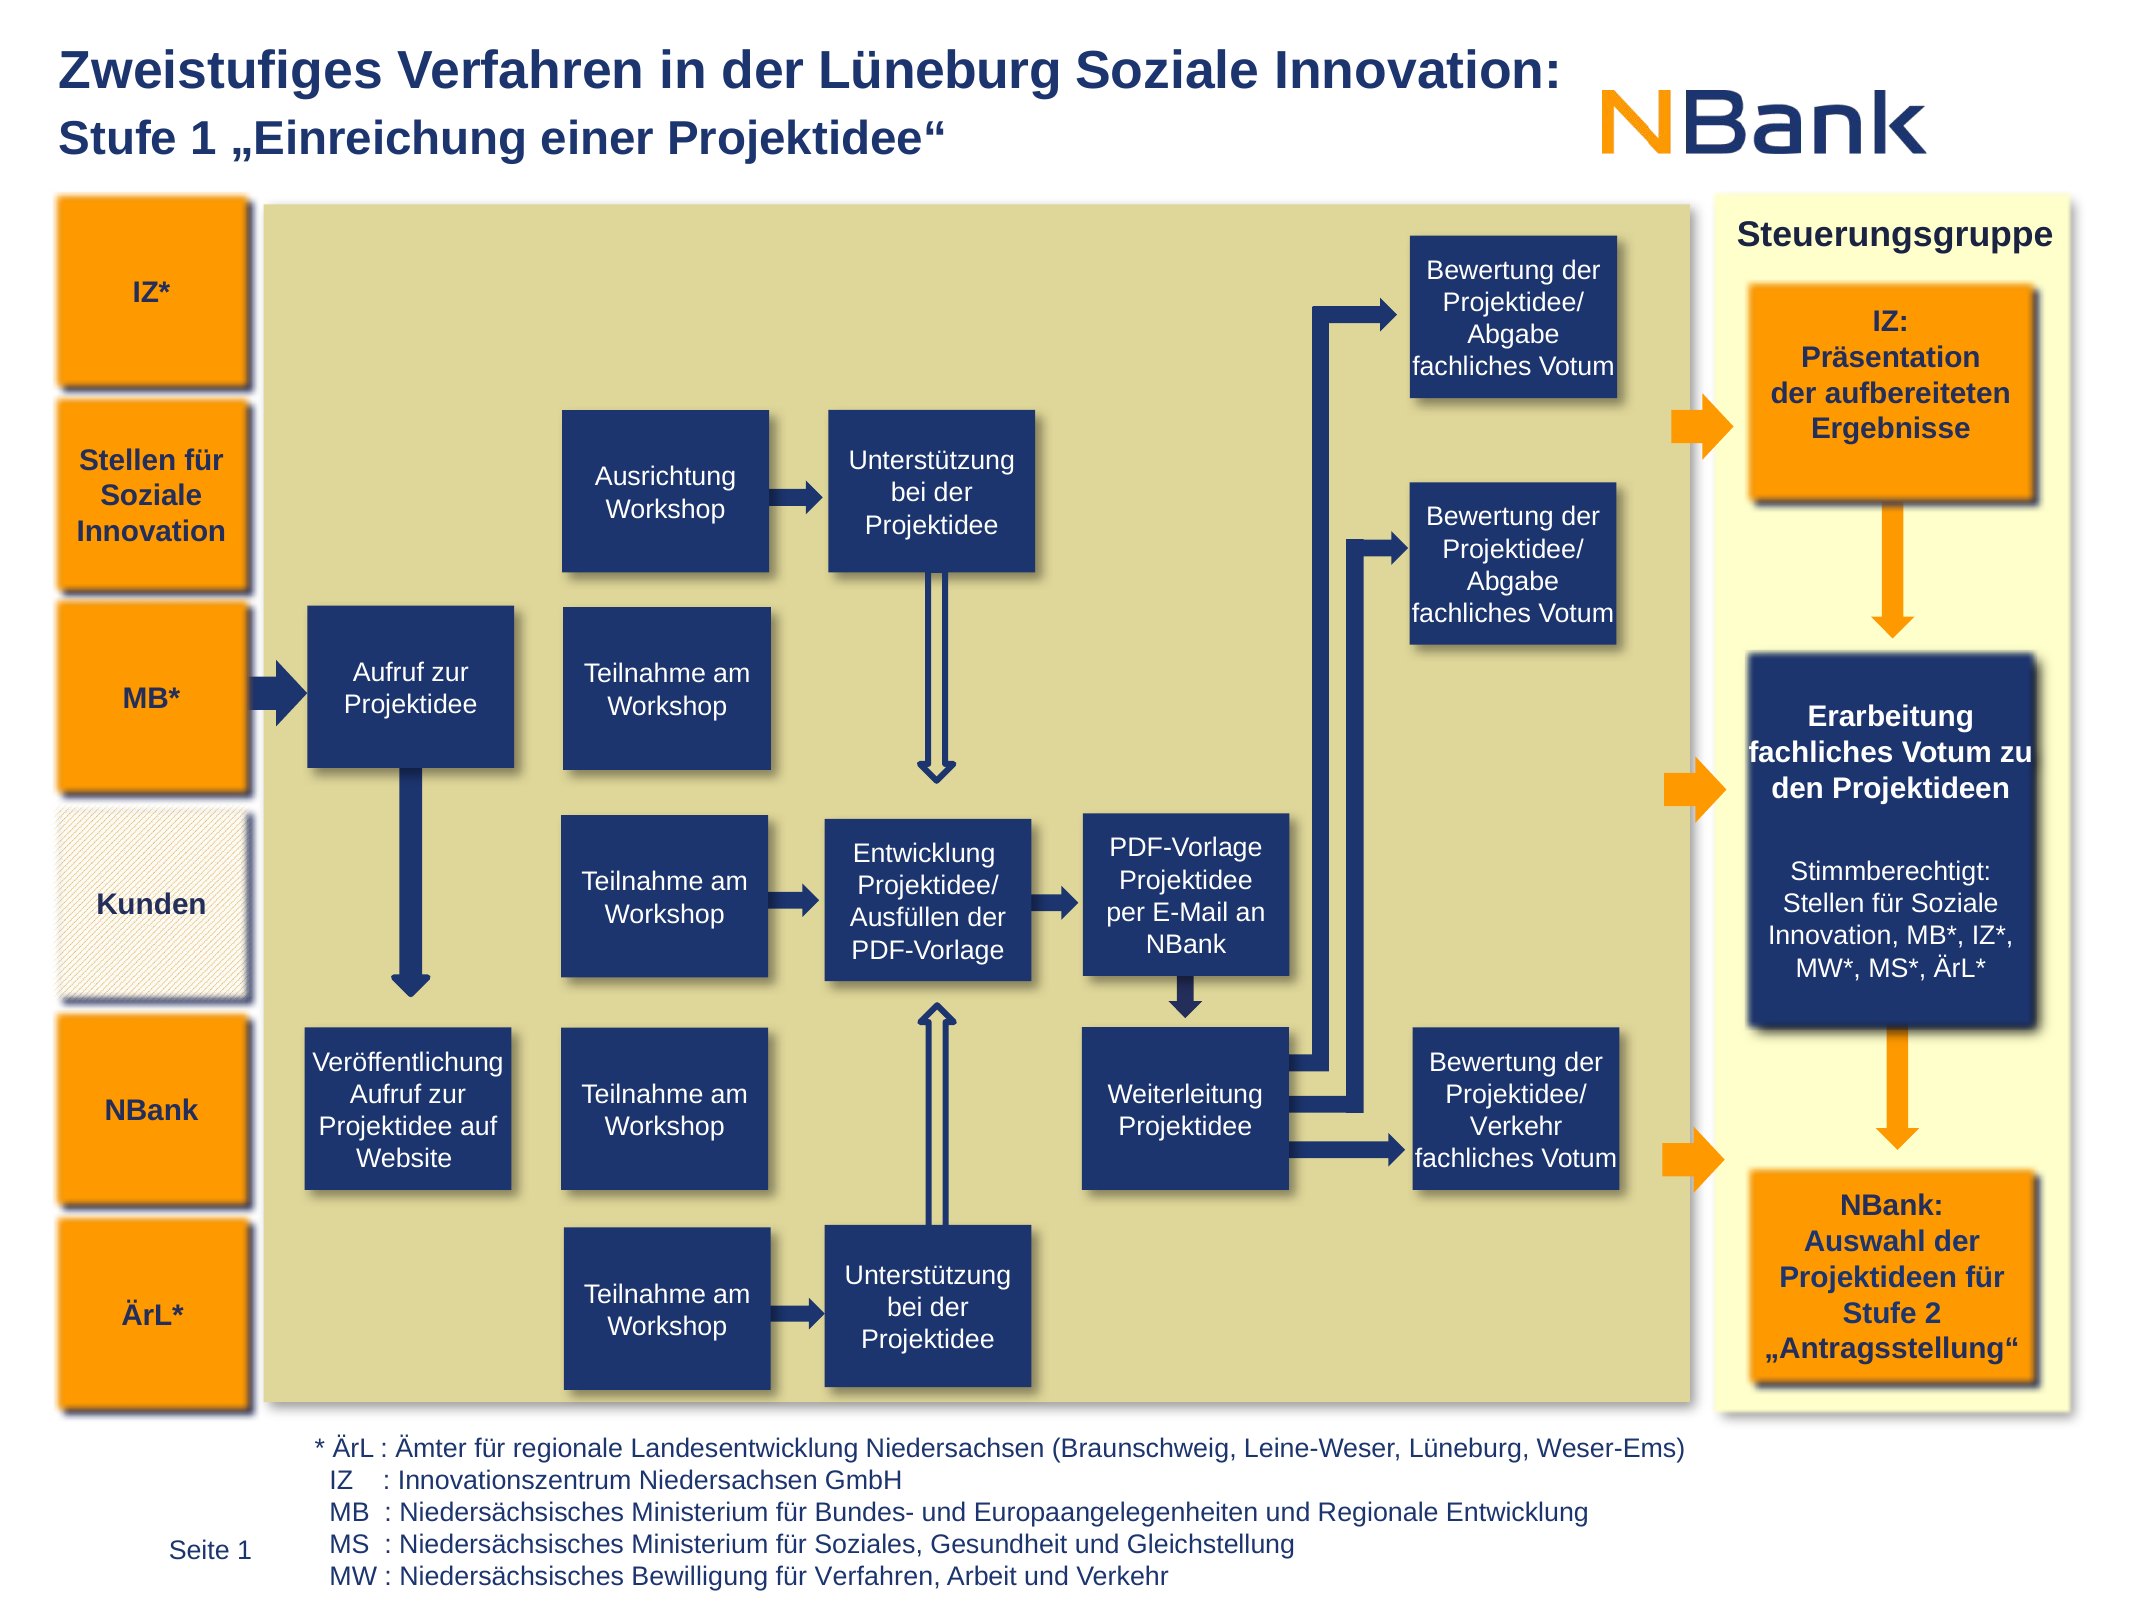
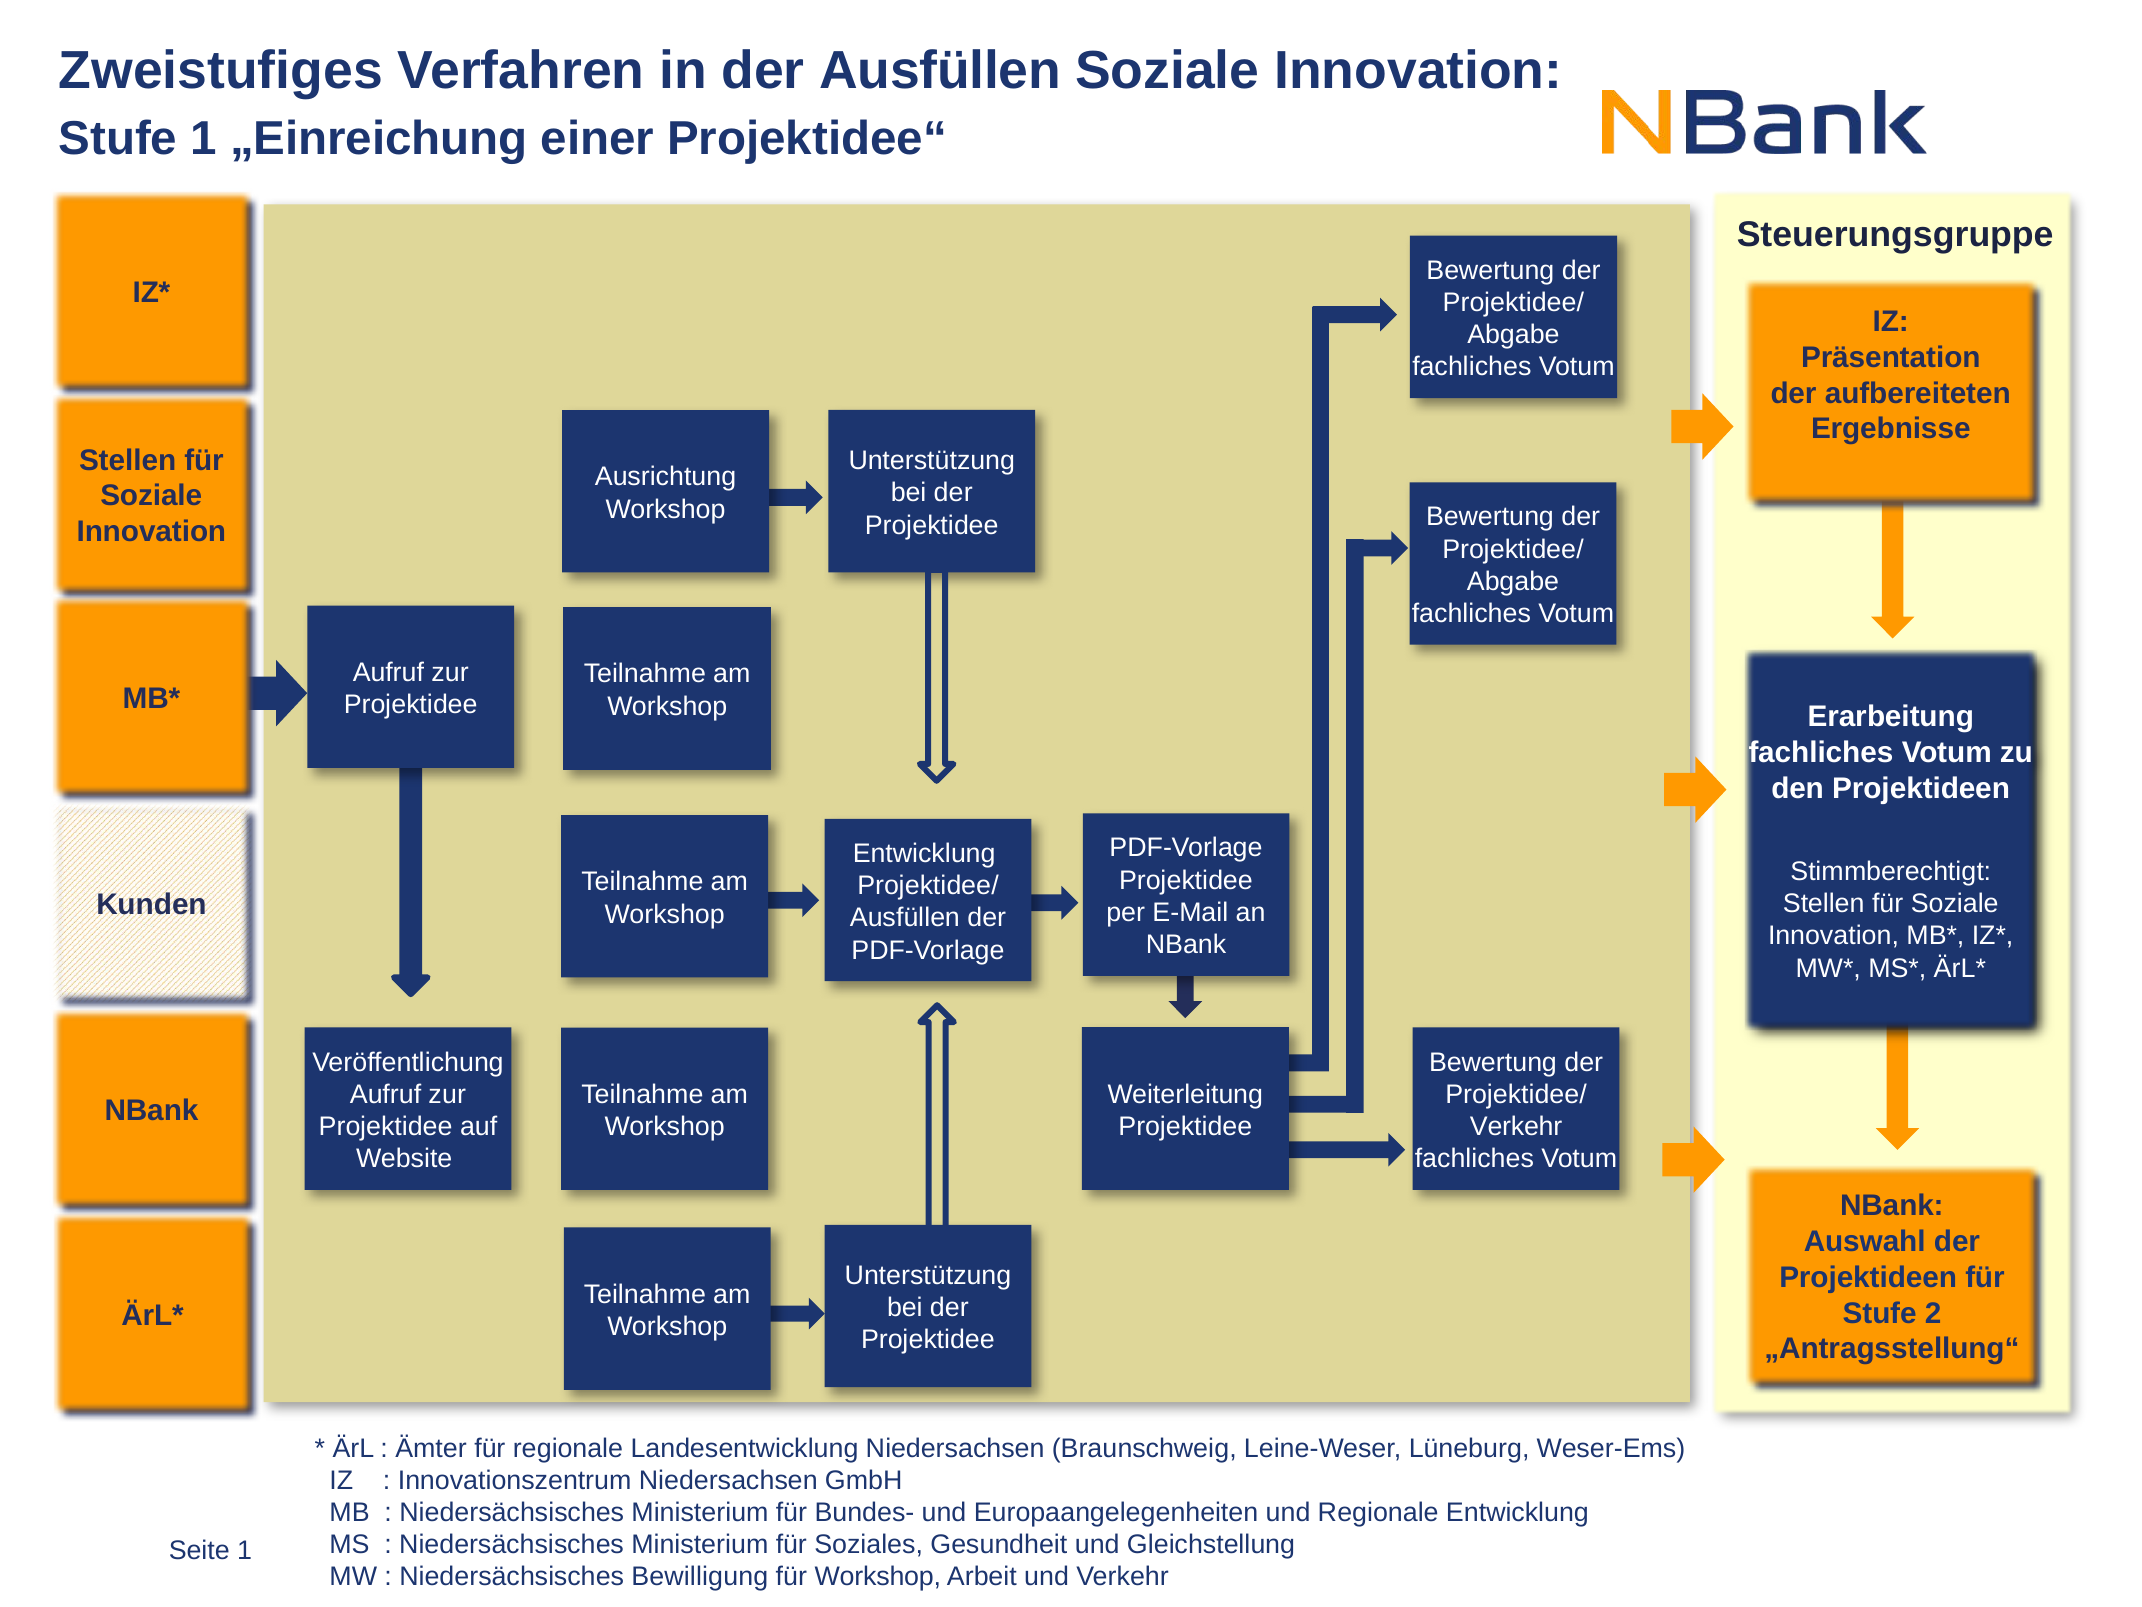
der Lüneburg: Lüneburg -> Ausfüllen
für Verfahren: Verfahren -> Workshop
